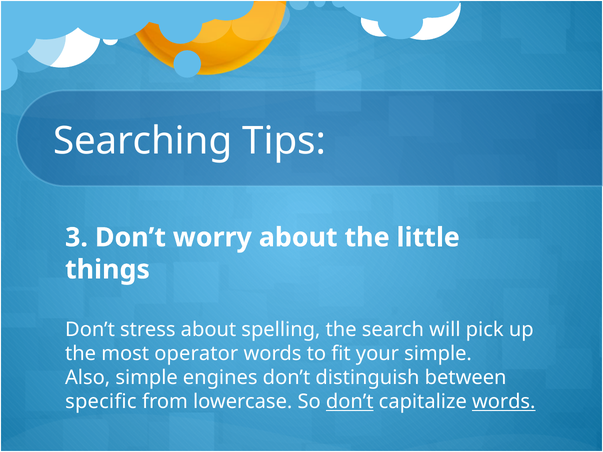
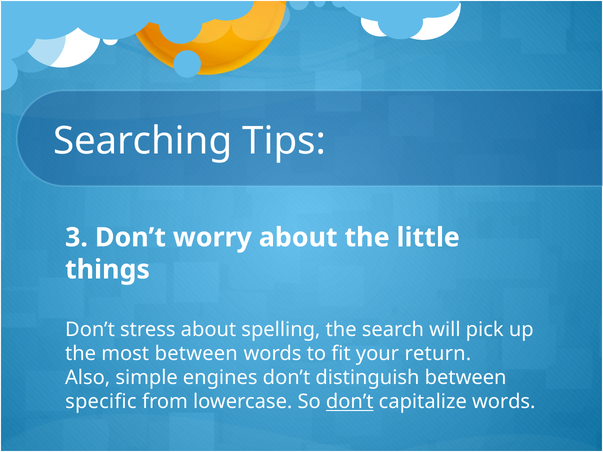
most operator: operator -> between
your simple: simple -> return
words at (504, 402) underline: present -> none
